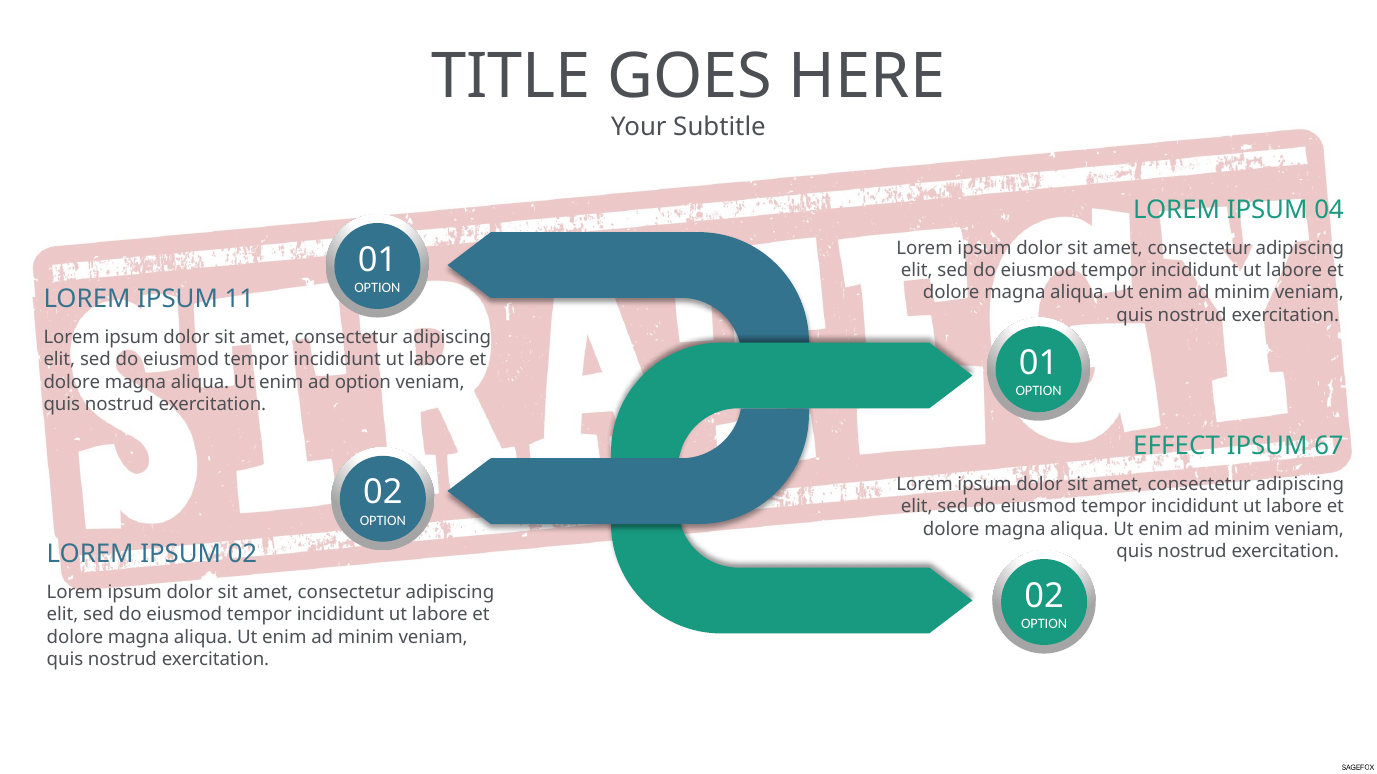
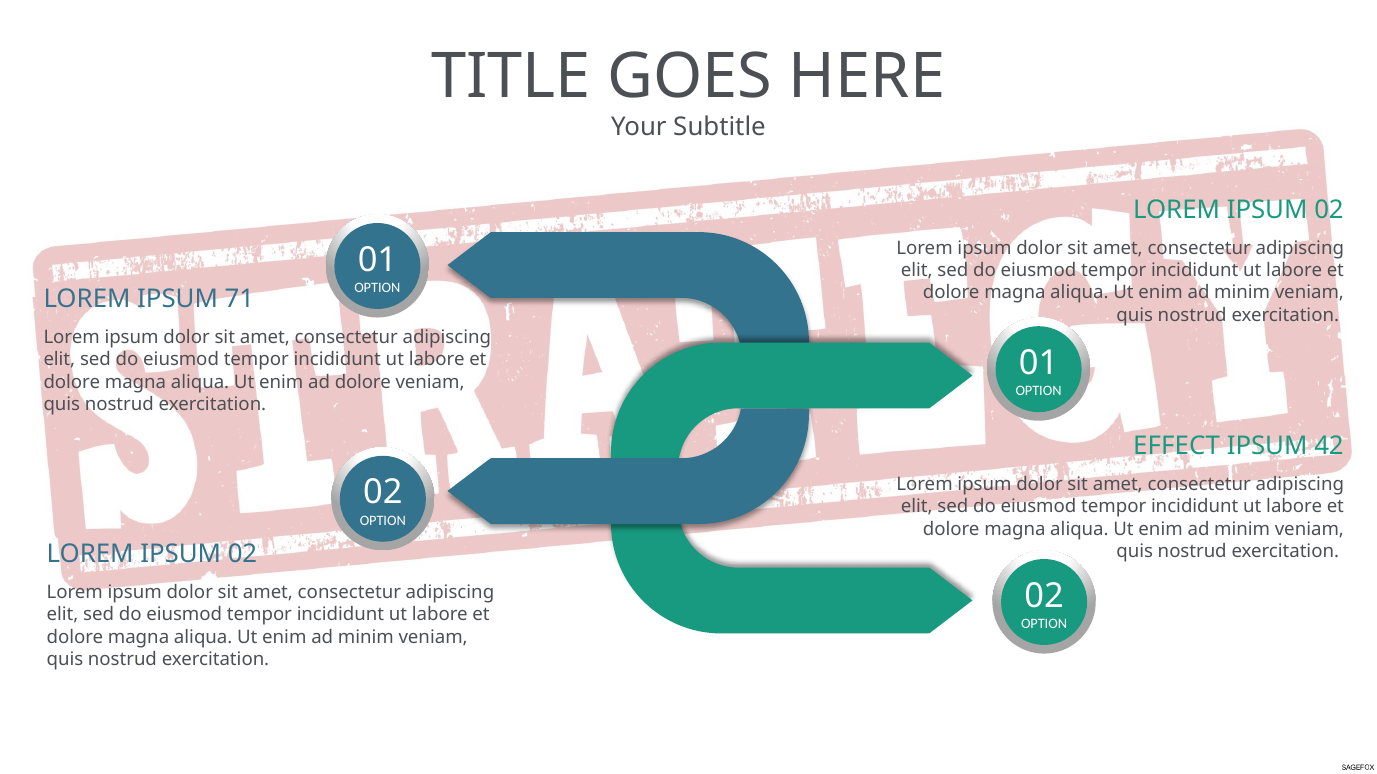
04 at (1329, 210): 04 -> 02
11: 11 -> 71
ad option: option -> dolore
67: 67 -> 42
